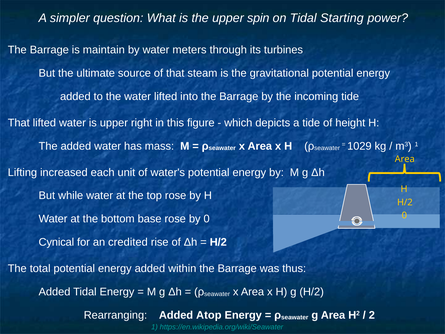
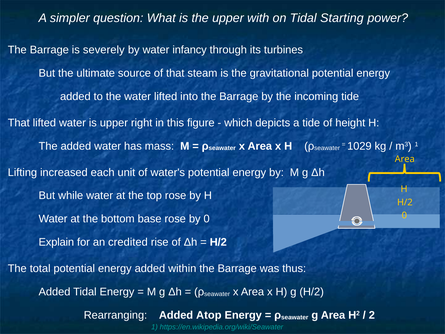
spin: spin -> with
maintain: maintain -> severely
meters: meters -> infancy
Cynical: Cynical -> Explain
